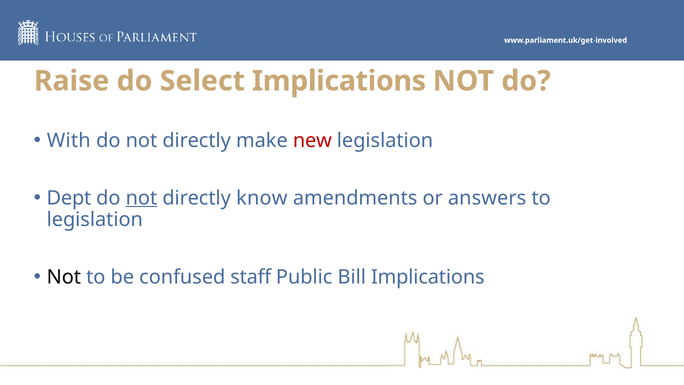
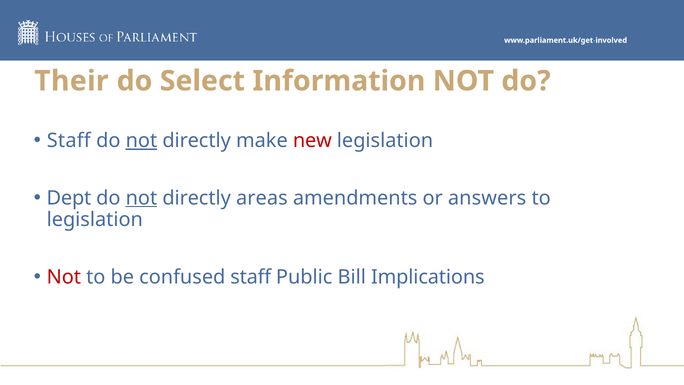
Raise: Raise -> Their
Select Implications: Implications -> Information
With at (69, 141): With -> Staff
not at (141, 141) underline: none -> present
know: know -> areas
Not at (64, 277) colour: black -> red
